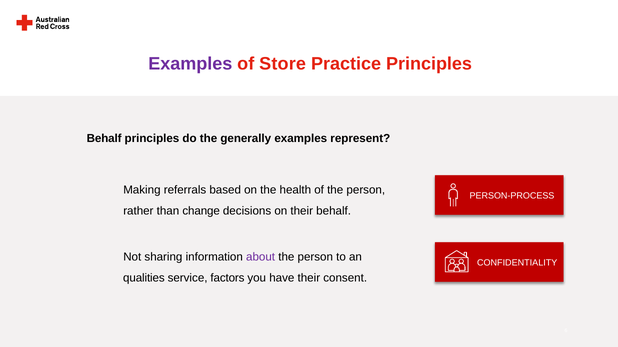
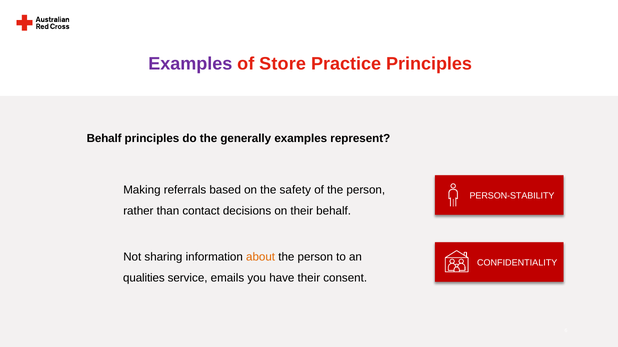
health: health -> safety
PERSON-PROCESS: PERSON-PROCESS -> PERSON-STABILITY
change: change -> contact
about colour: purple -> orange
factors: factors -> emails
